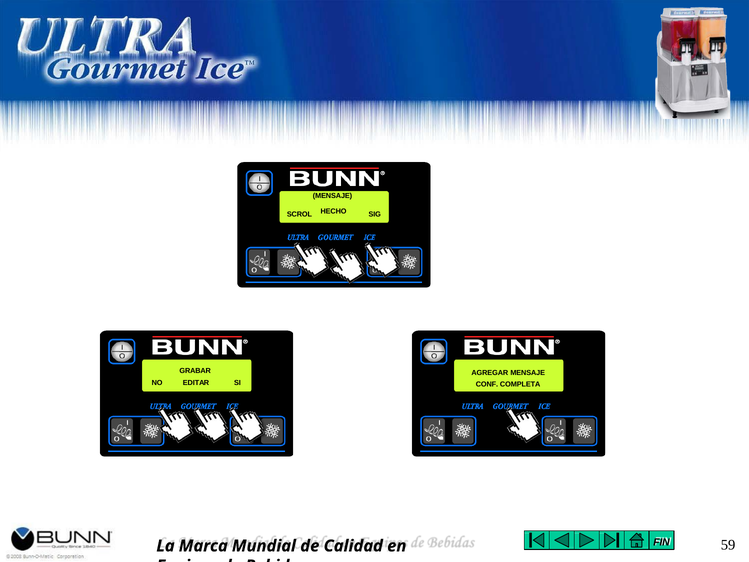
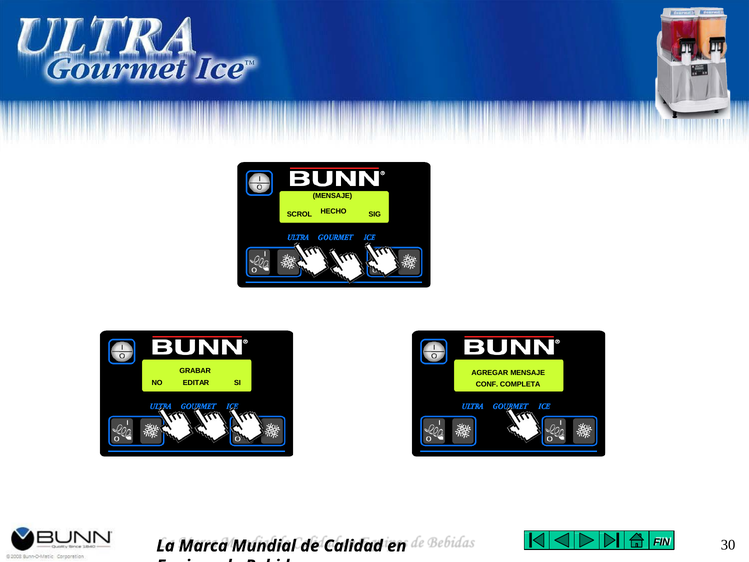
59: 59 -> 30
